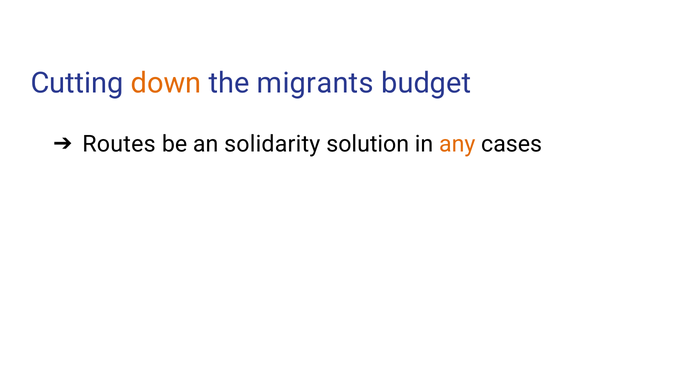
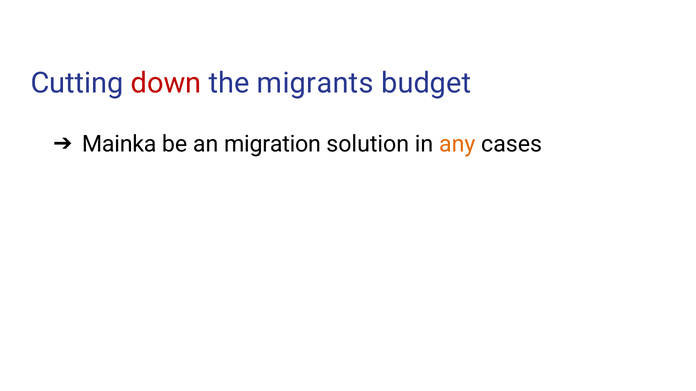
down colour: orange -> red
Routes: Routes -> Mainka
solidarity: solidarity -> migration
